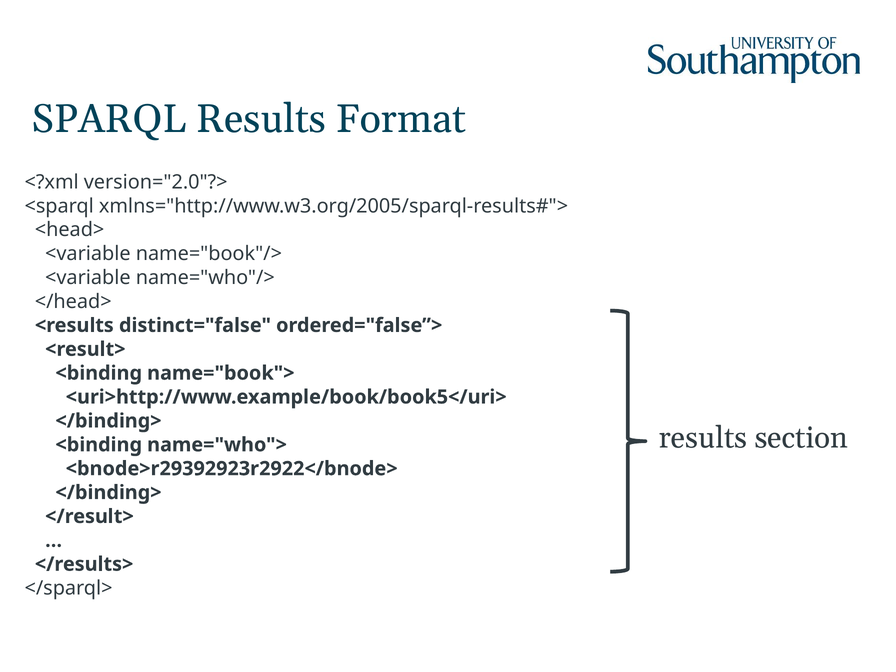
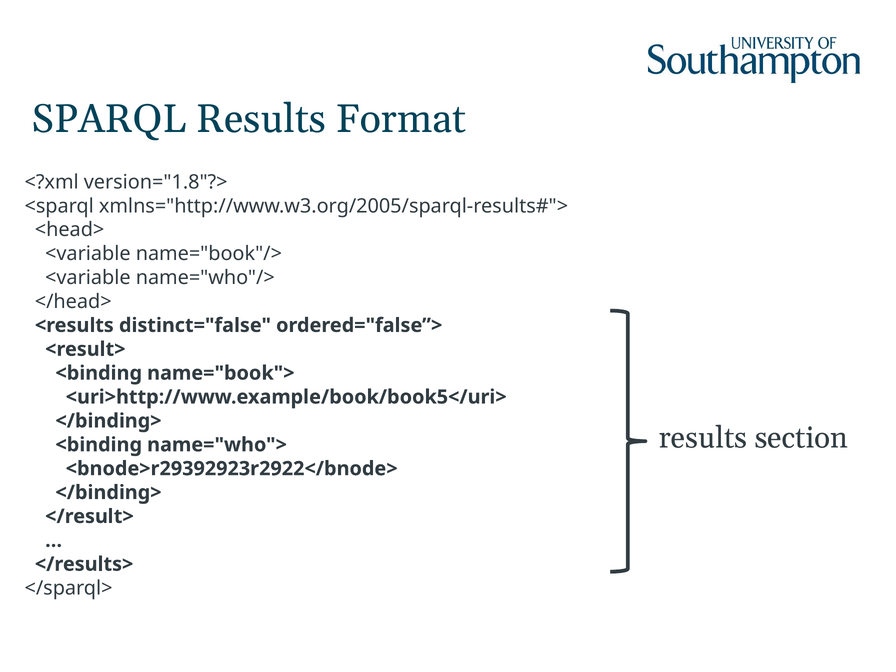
version="2.0"?>: version="2.0"?> -> version="1.8"?>
